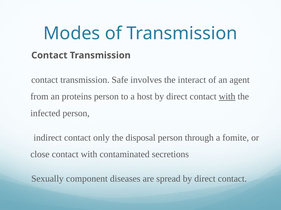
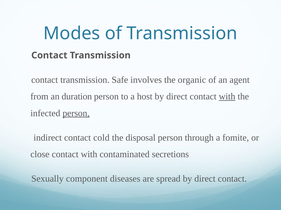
interact: interact -> organic
proteins: proteins -> duration
person at (76, 114) underline: none -> present
only: only -> cold
